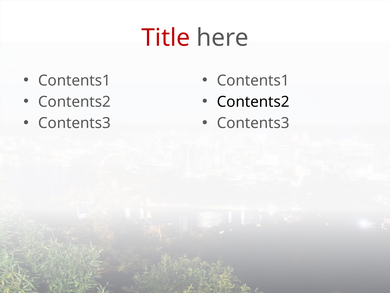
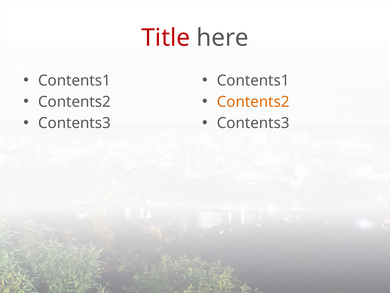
Contents2 at (253, 102) colour: black -> orange
